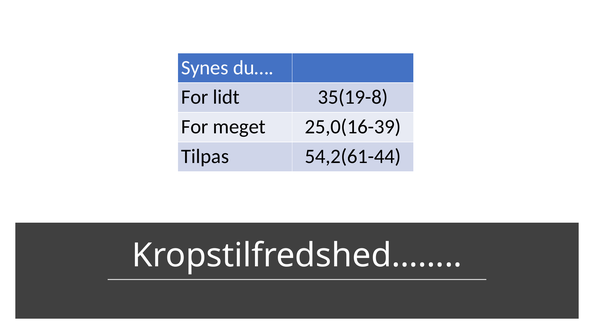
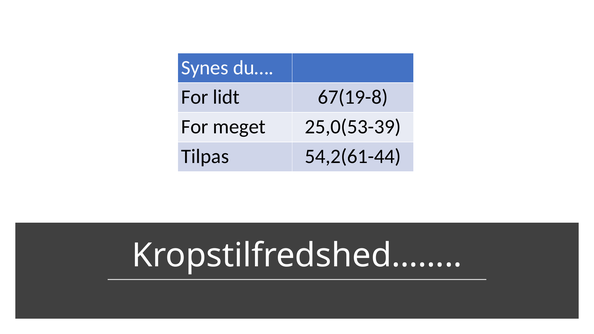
35(19-8: 35(19-8 -> 67(19-8
25,0(16-39: 25,0(16-39 -> 25,0(53-39
